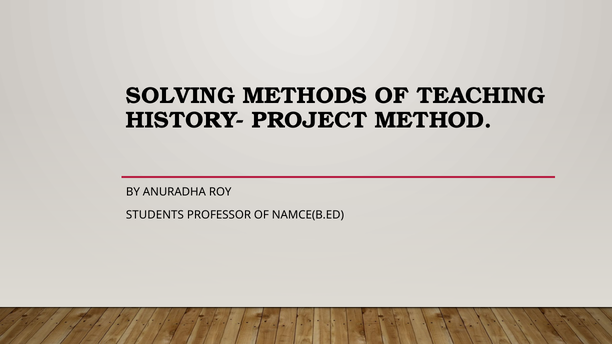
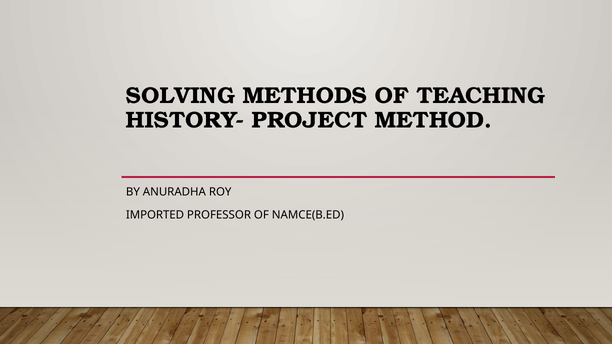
STUDENTS: STUDENTS -> IMPORTED
